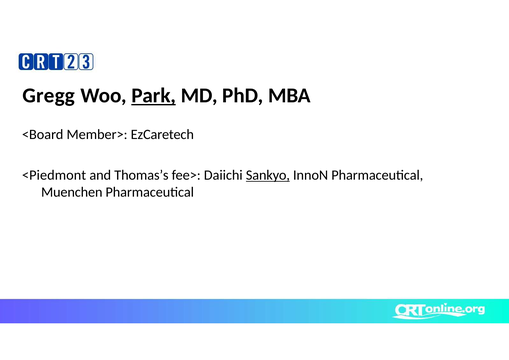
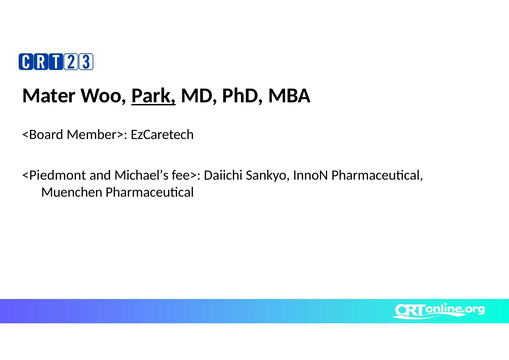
Gregg: Gregg -> Mater
Thomas’s: Thomas’s -> Michael’s
Sankyo underline: present -> none
